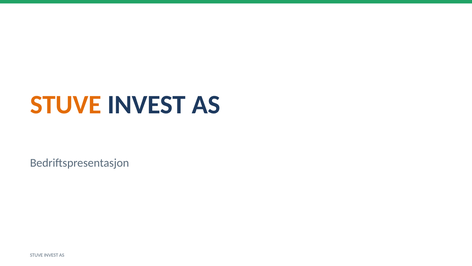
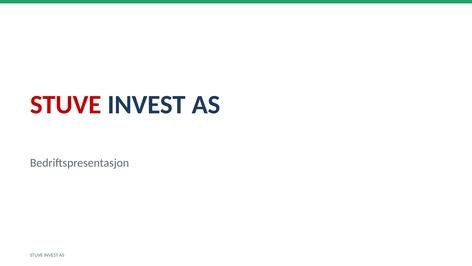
STUVE at (66, 105) colour: orange -> red
